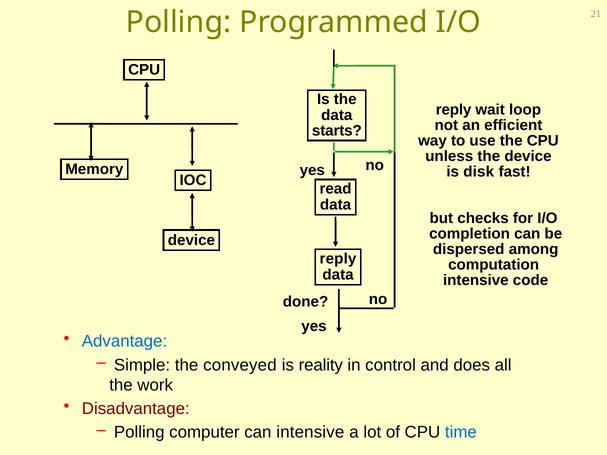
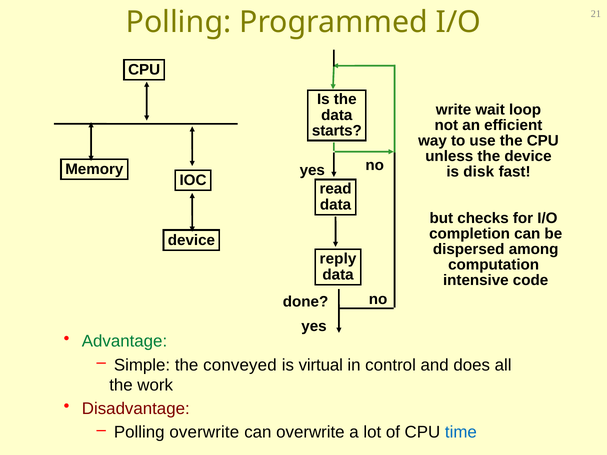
reply at (454, 110): reply -> write
Advantage colour: blue -> green
reality: reality -> virtual
Polling computer: computer -> overwrite
can intensive: intensive -> overwrite
